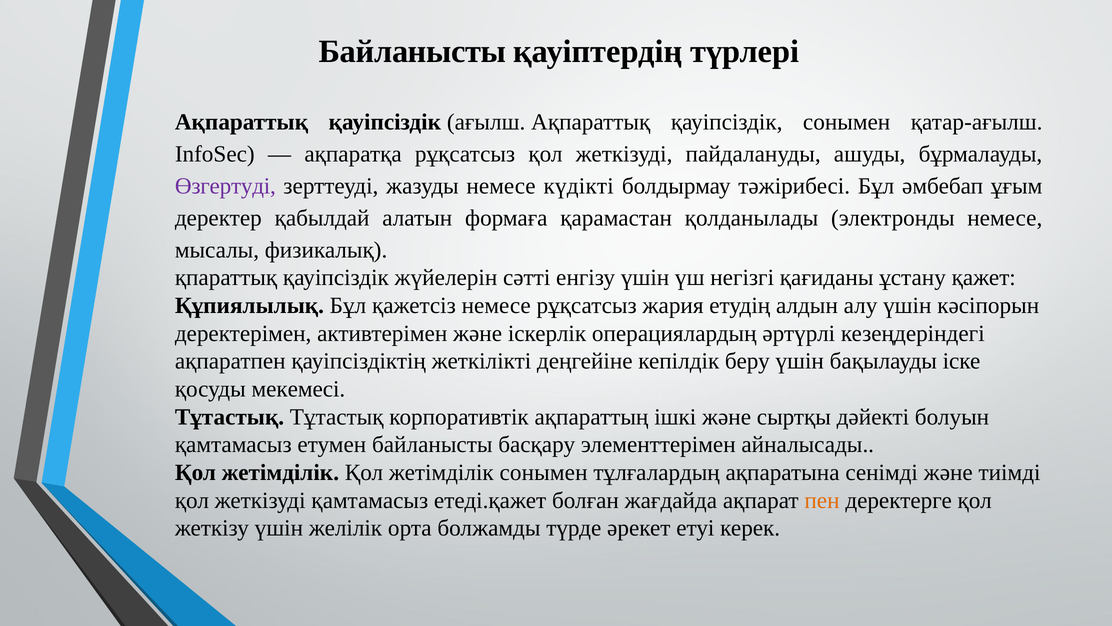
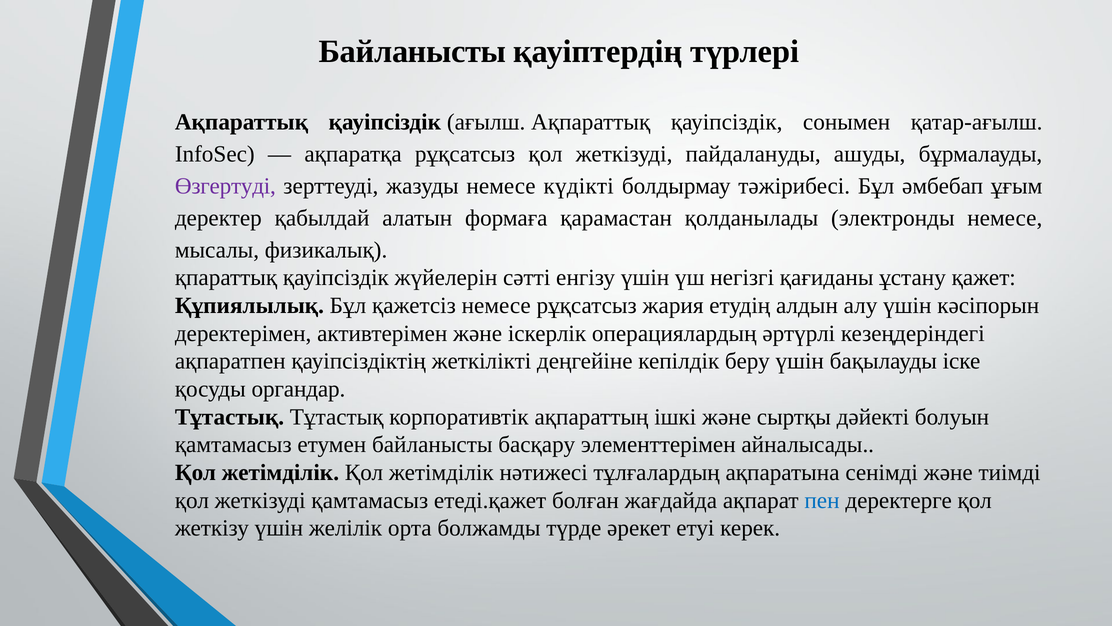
мекемесі: мекемесі -> органдар
жетімділік сонымен: сонымен -> нәтижесі
пен colour: orange -> blue
